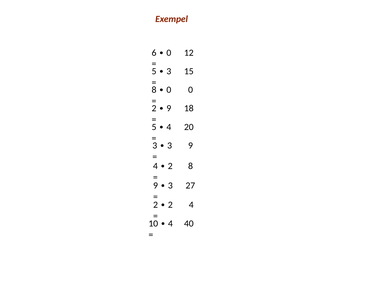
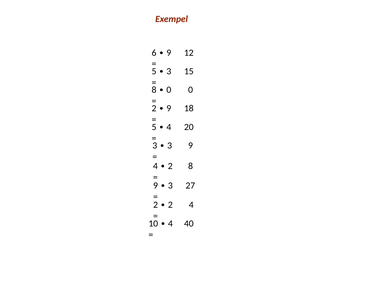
6 0: 0 -> 9
